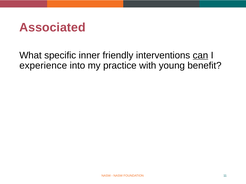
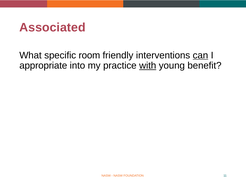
inner: inner -> room
experience: experience -> appropriate
with underline: none -> present
